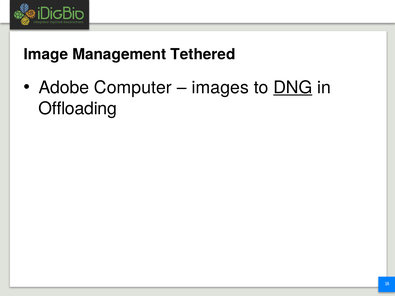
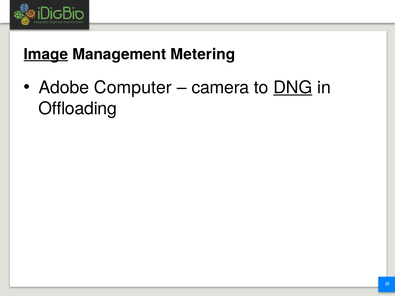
Image underline: none -> present
Tethered: Tethered -> Metering
images: images -> camera
